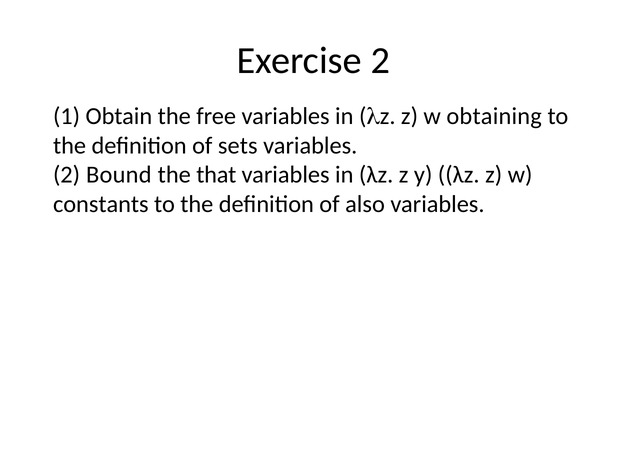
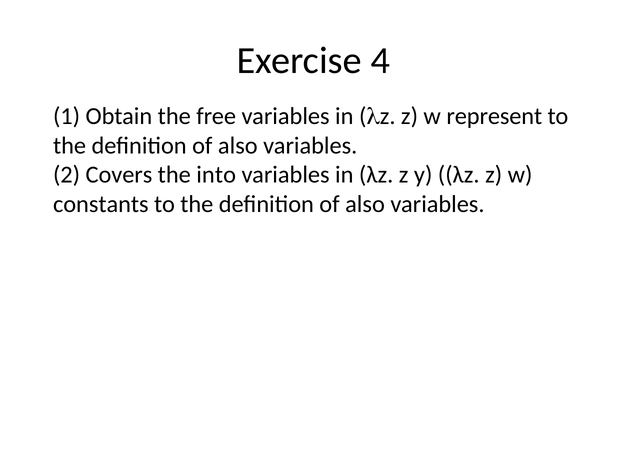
Exercise 2: 2 -> 4
obtaining: obtaining -> represent
sets at (238, 146): sets -> also
Bound: Bound -> Covers
that: that -> into
